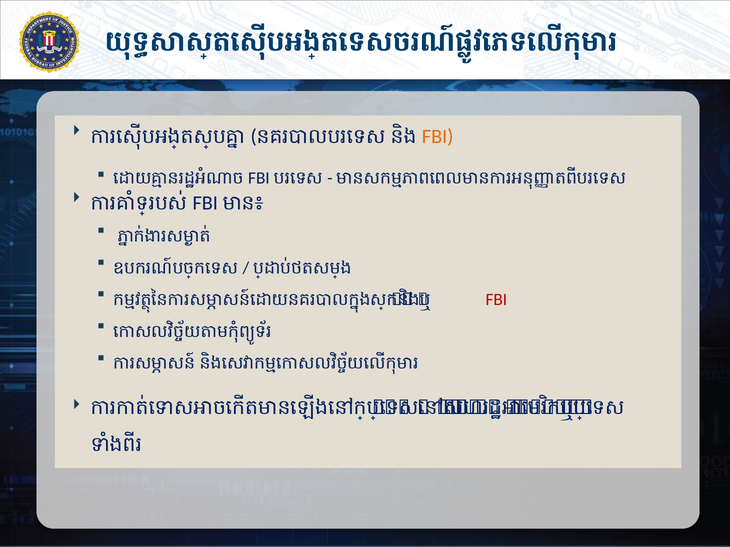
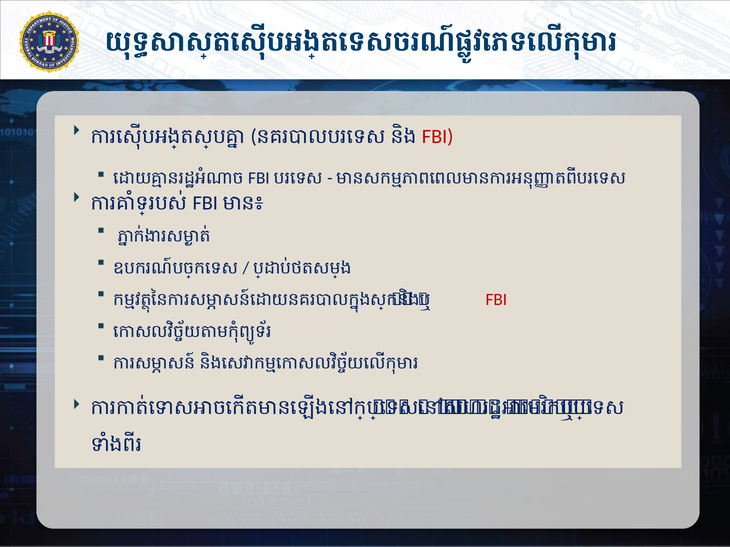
FBI at (438, 136) colour: orange -> red
